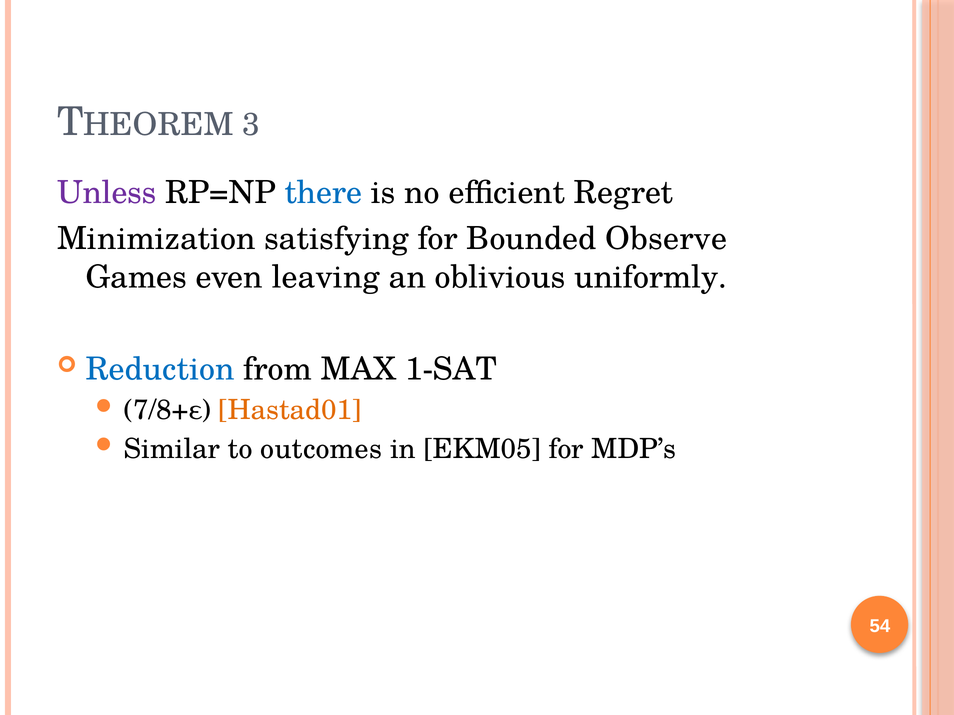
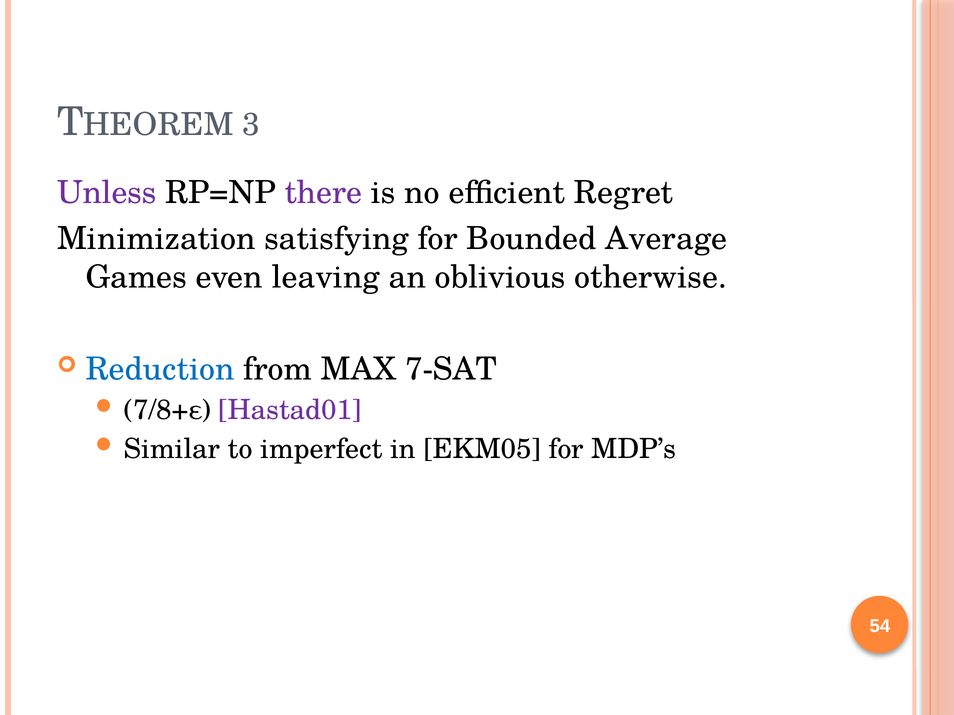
there colour: blue -> purple
Observe: Observe -> Average
uniformly: uniformly -> otherwise
1-SAT: 1-SAT -> 7-SAT
Hastad01 colour: orange -> purple
outcomes: outcomes -> imperfect
